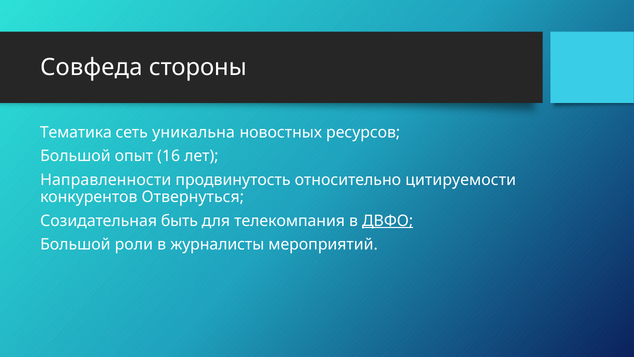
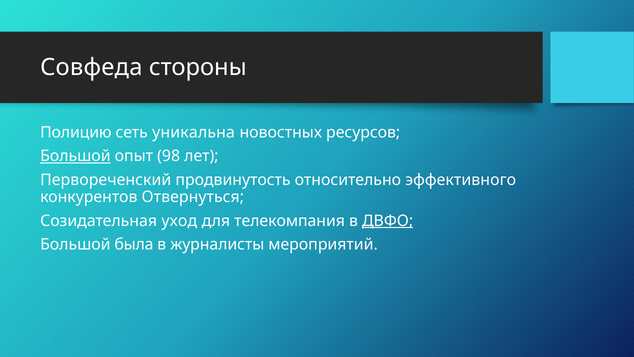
Тематика: Тематика -> Полицию
Большой at (75, 156) underline: none -> present
16: 16 -> 98
Направленности: Направленности -> Первореченский
цитируемости: цитируемости -> эффективного
быть: быть -> уход
роли: роли -> была
